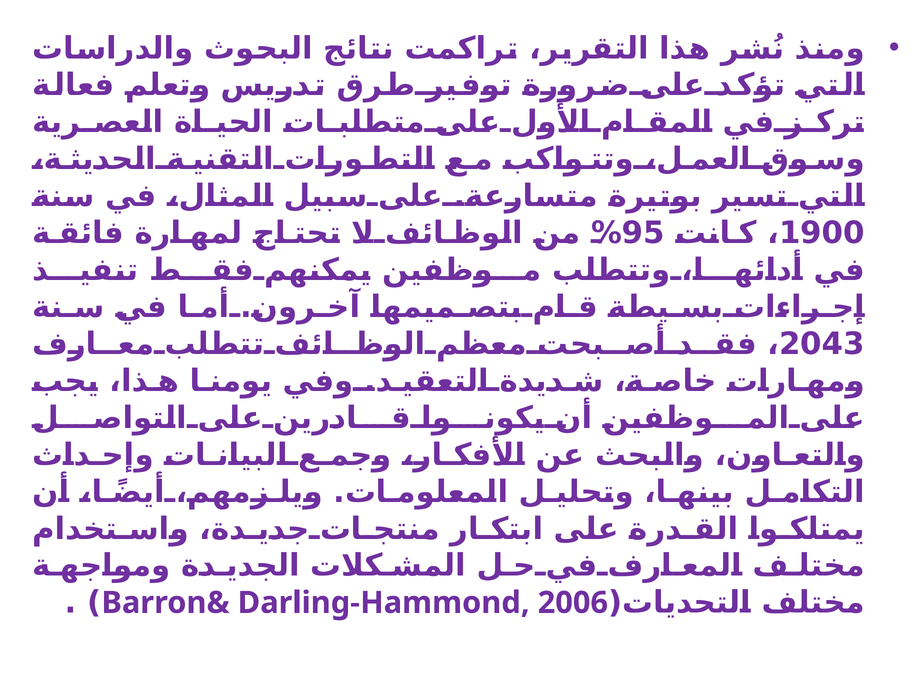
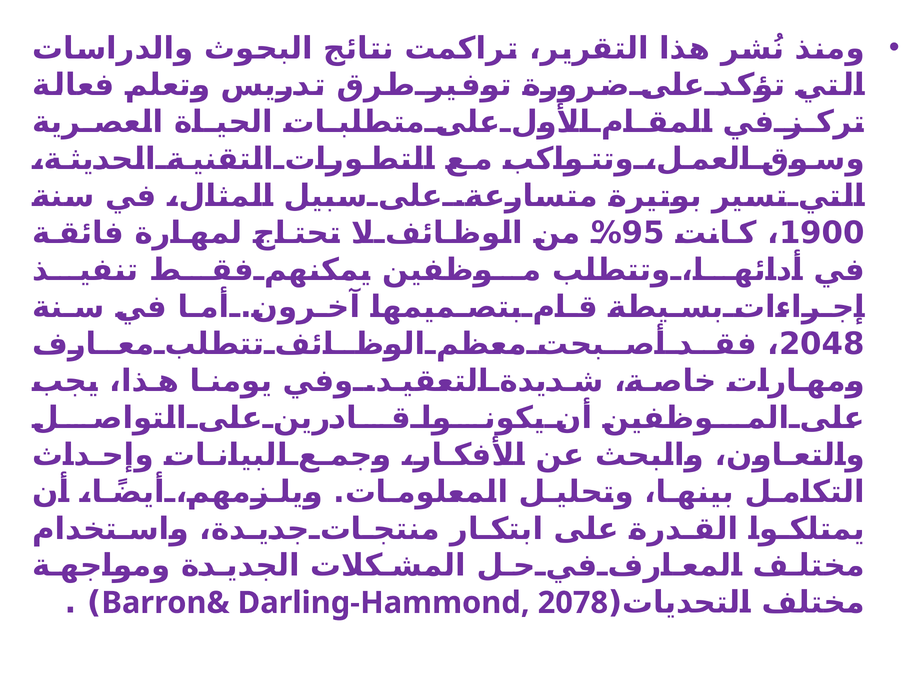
2043: 2043 -> 2048
2006: 2006 -> 2078
